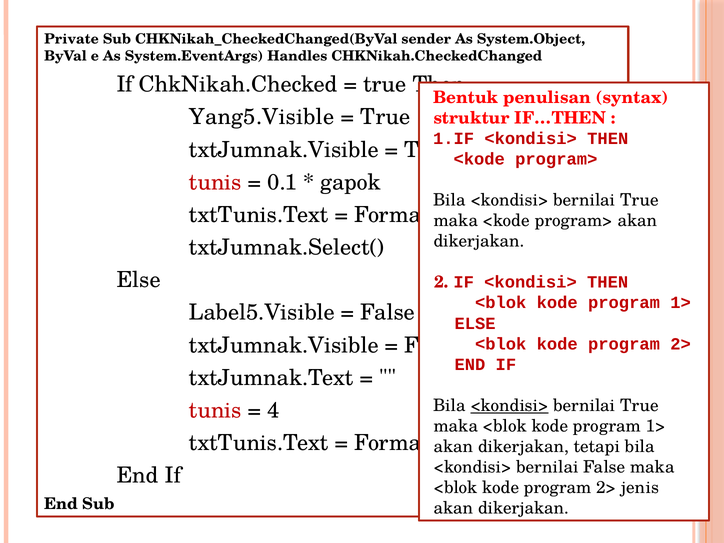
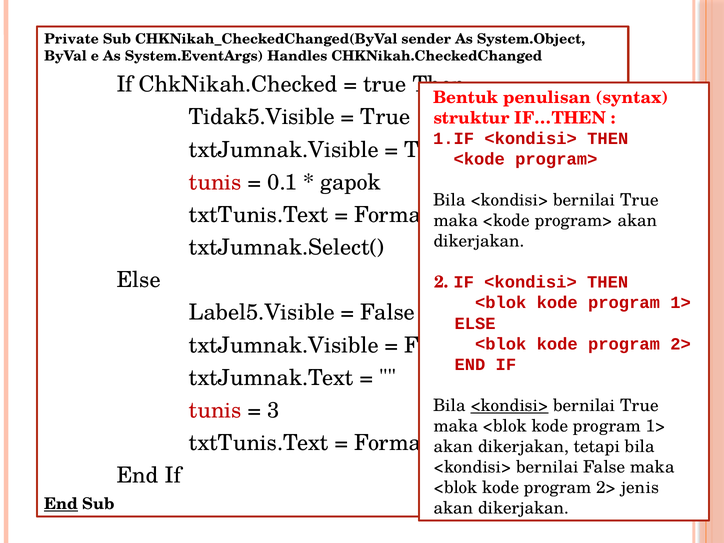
Yang5.Visible: Yang5.Visible -> Tidak5.Visible
4: 4 -> 3
End at (61, 504) underline: none -> present
